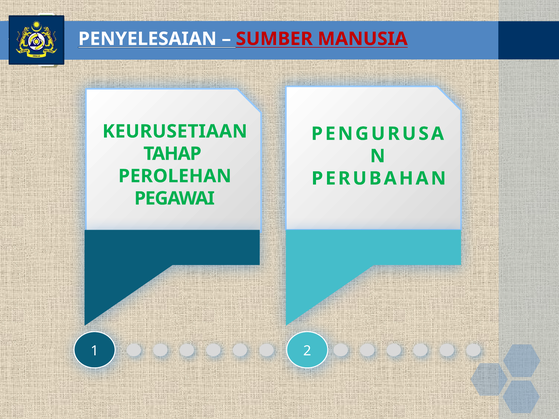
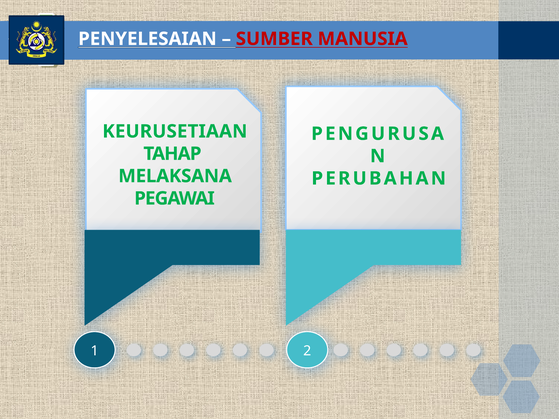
PEROLEHAN: PEROLEHAN -> MELAKSANA
